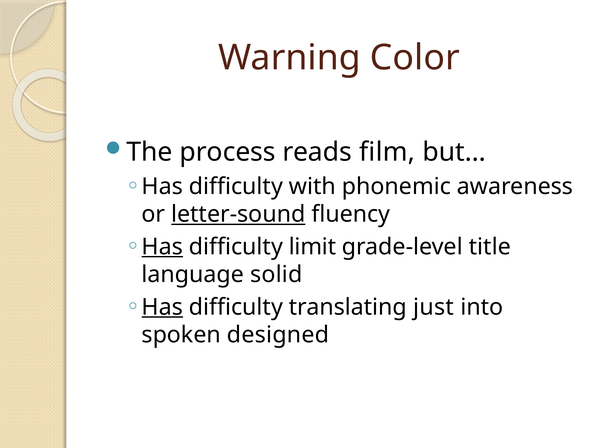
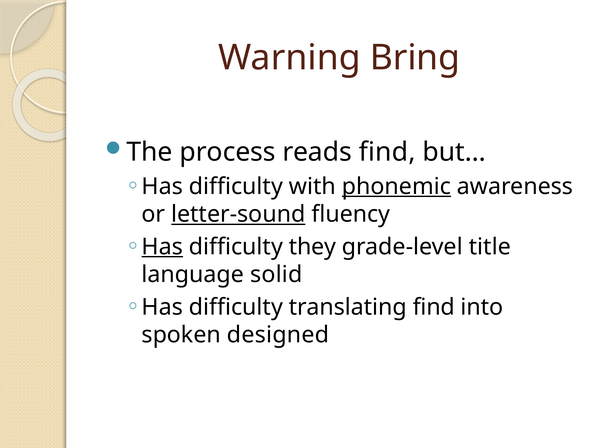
Color: Color -> Bring
reads film: film -> find
phonemic underline: none -> present
limit: limit -> they
Has at (162, 307) underline: present -> none
translating just: just -> find
